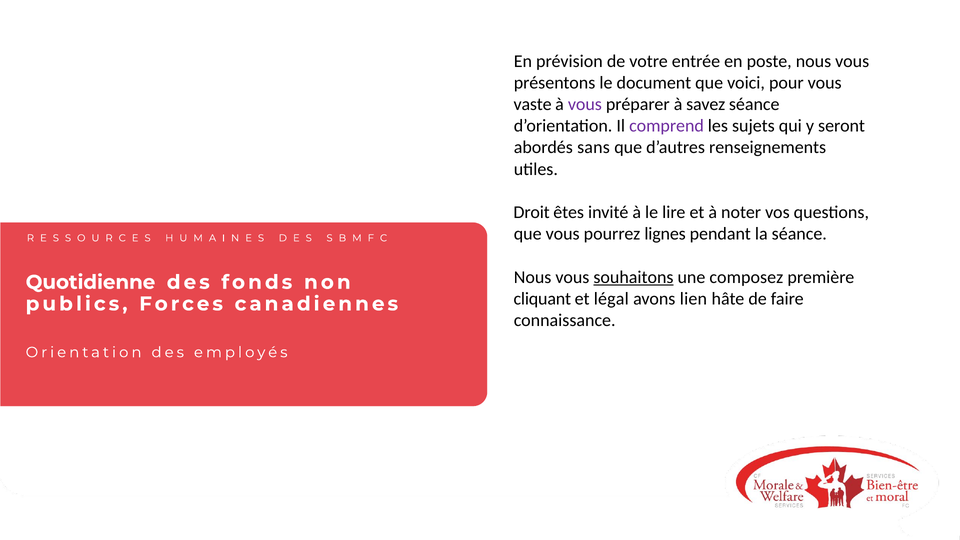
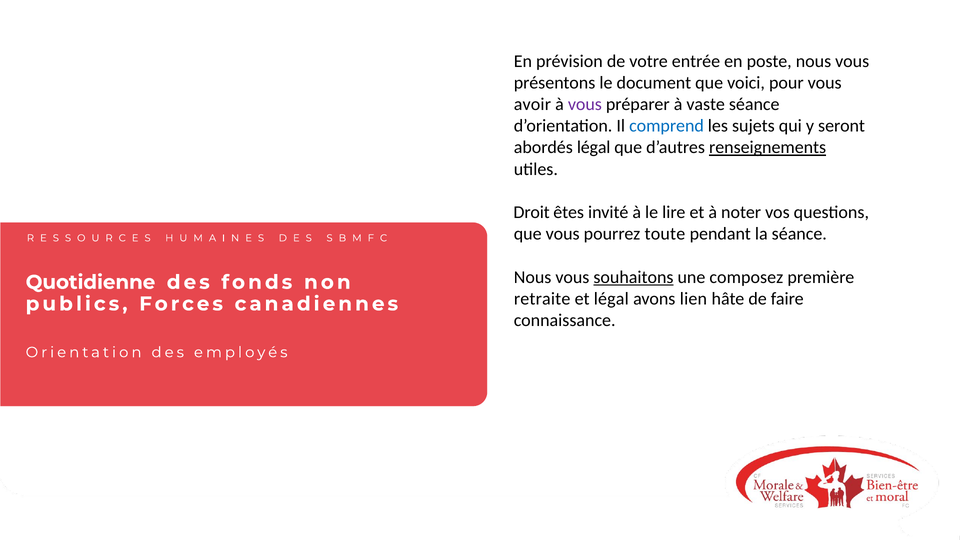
vaste: vaste -> avoir
savez: savez -> vaste
comprend colour: purple -> blue
abordés sans: sans -> légal
renseignements underline: none -> present
lignes: lignes -> toute
cliquant: cliquant -> retraite
